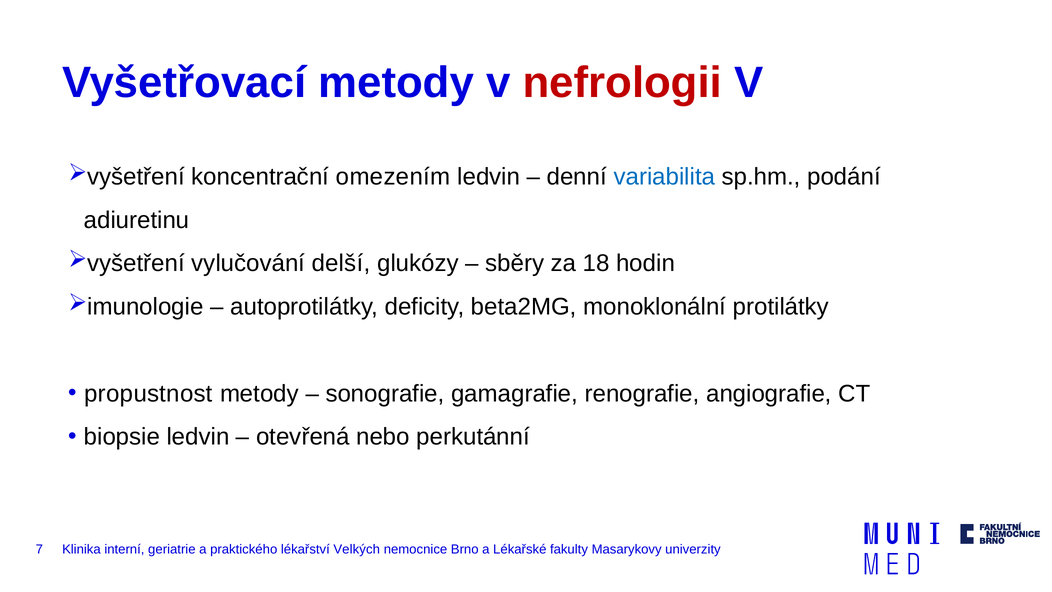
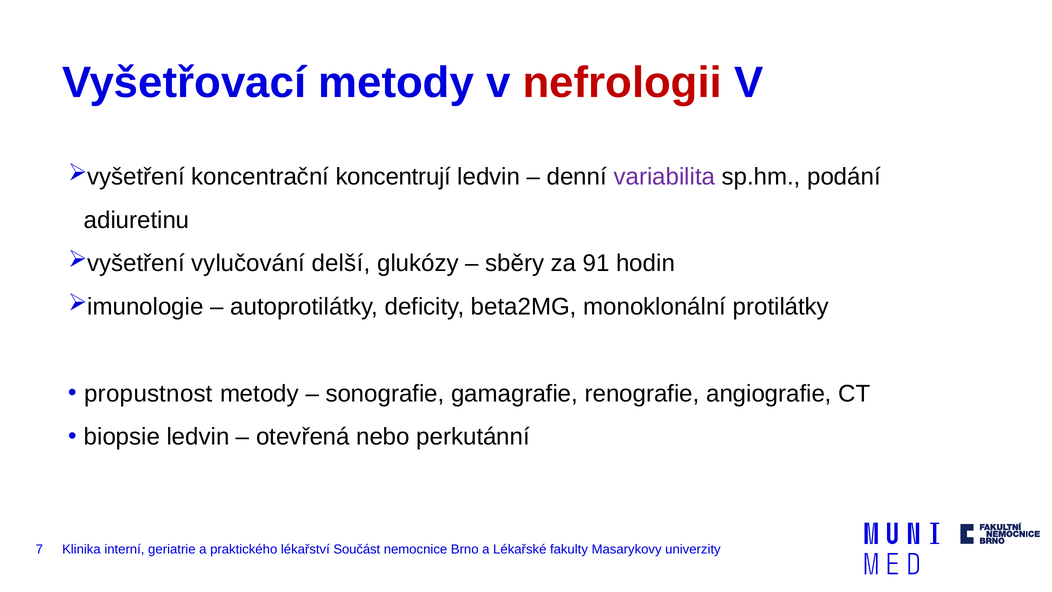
omezením: omezením -> koncentrují
variabilita colour: blue -> purple
18: 18 -> 91
Velkých: Velkých -> Součást
